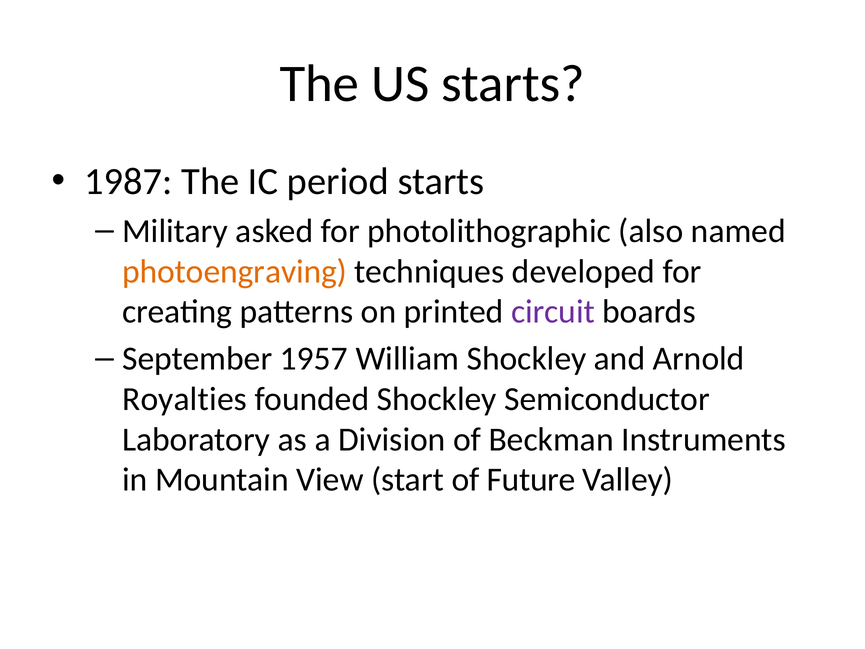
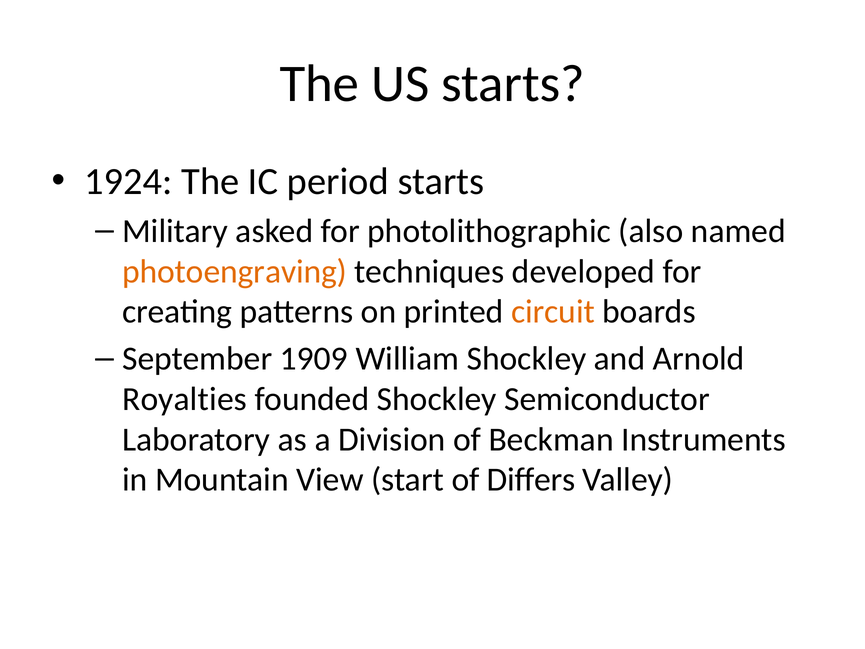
1987: 1987 -> 1924
circuit colour: purple -> orange
1957: 1957 -> 1909
Future: Future -> Differs
